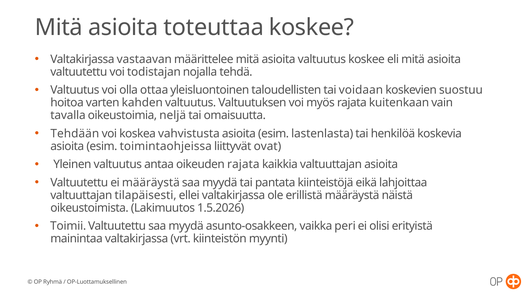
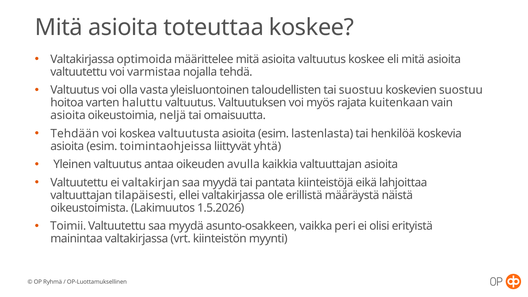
vastaavan: vastaavan -> optimoida
todistajan: todistajan -> varmistaa
ottaa: ottaa -> vasta
tai voidaan: voidaan -> suostuu
kahden: kahden -> haluttu
tavalla at (68, 115): tavalla -> asioita
vahvistusta: vahvistusta -> valtuutusta
ovat: ovat -> yhtä
oikeuden rajata: rajata -> avulla
ei määräystä: määräystä -> valtakirjan
